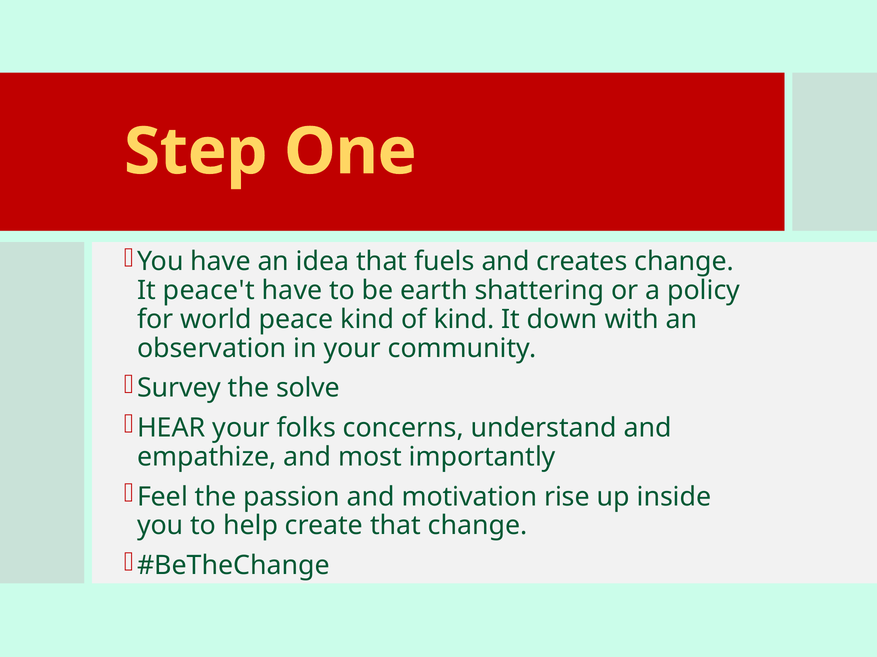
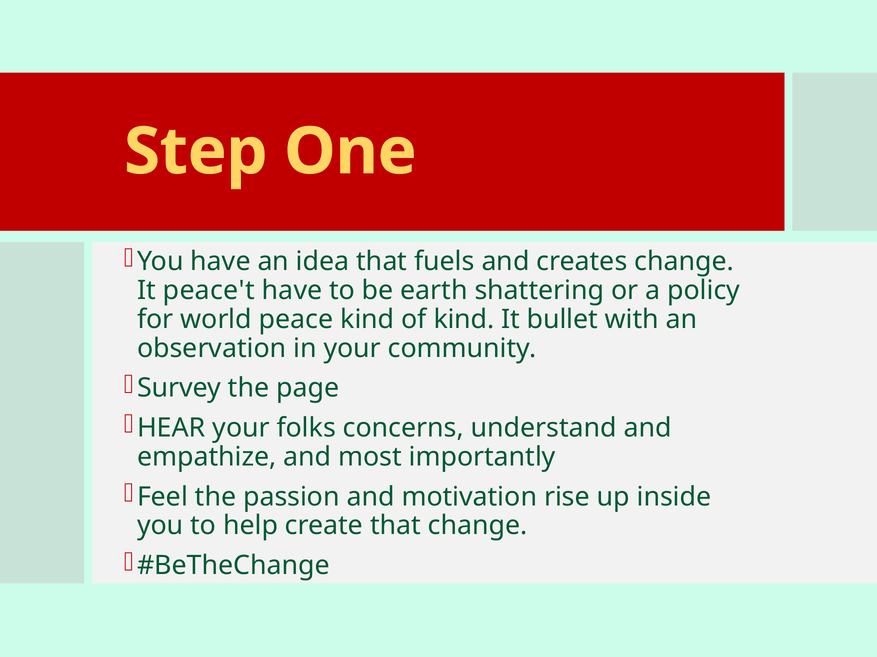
down: down -> bullet
solve: solve -> page
